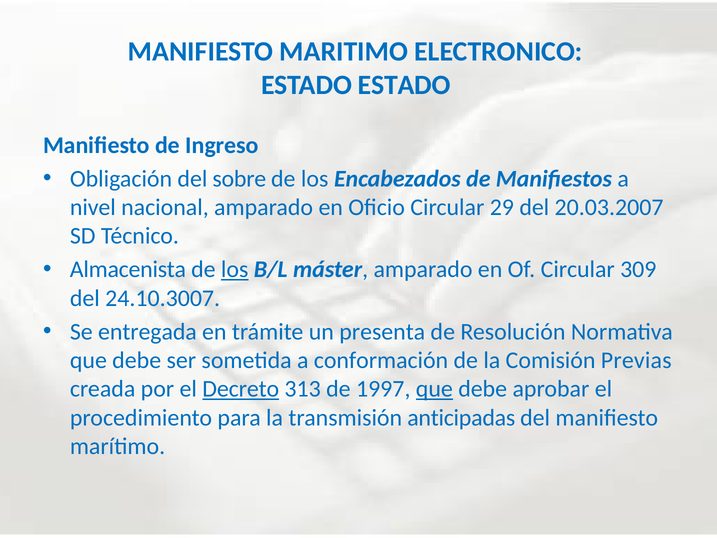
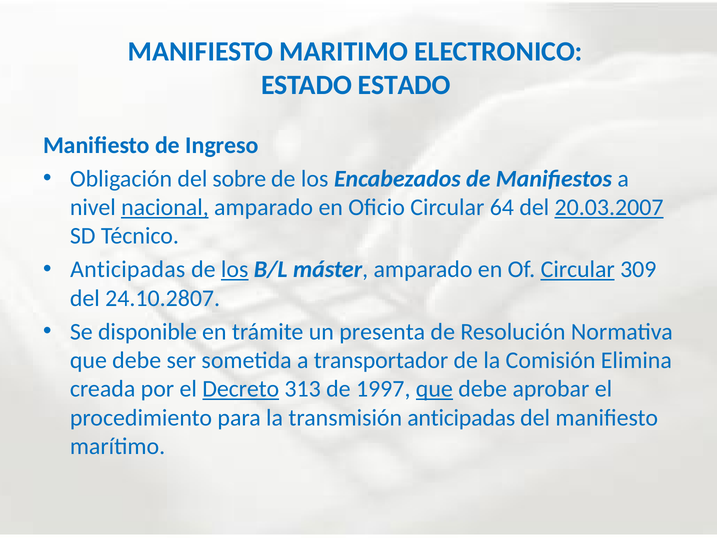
nacional underline: none -> present
29: 29 -> 64
20.03.2007 underline: none -> present
Almacenista at (128, 269): Almacenista -> Anticipadas
Circular at (578, 269) underline: none -> present
24.10.3007: 24.10.3007 -> 24.10.2807
entregada: entregada -> disponible
conformación: conformación -> transportador
Previas: Previas -> Elimina
